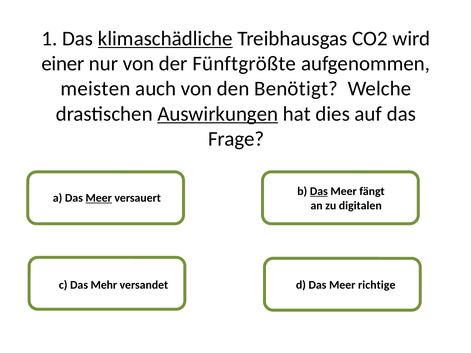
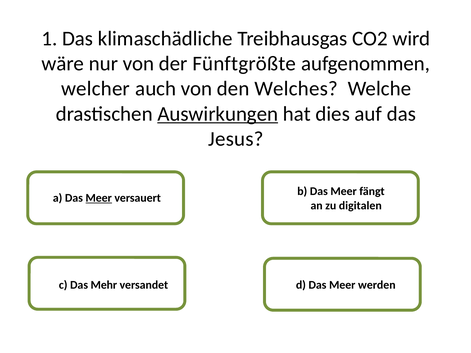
klimaschädliche underline: present -> none
einer: einer -> wäre
meisten: meisten -> welcher
Benötigt: Benötigt -> Welches
Frage: Frage -> Jesus
Das at (319, 191) underline: present -> none
richtige: richtige -> werden
